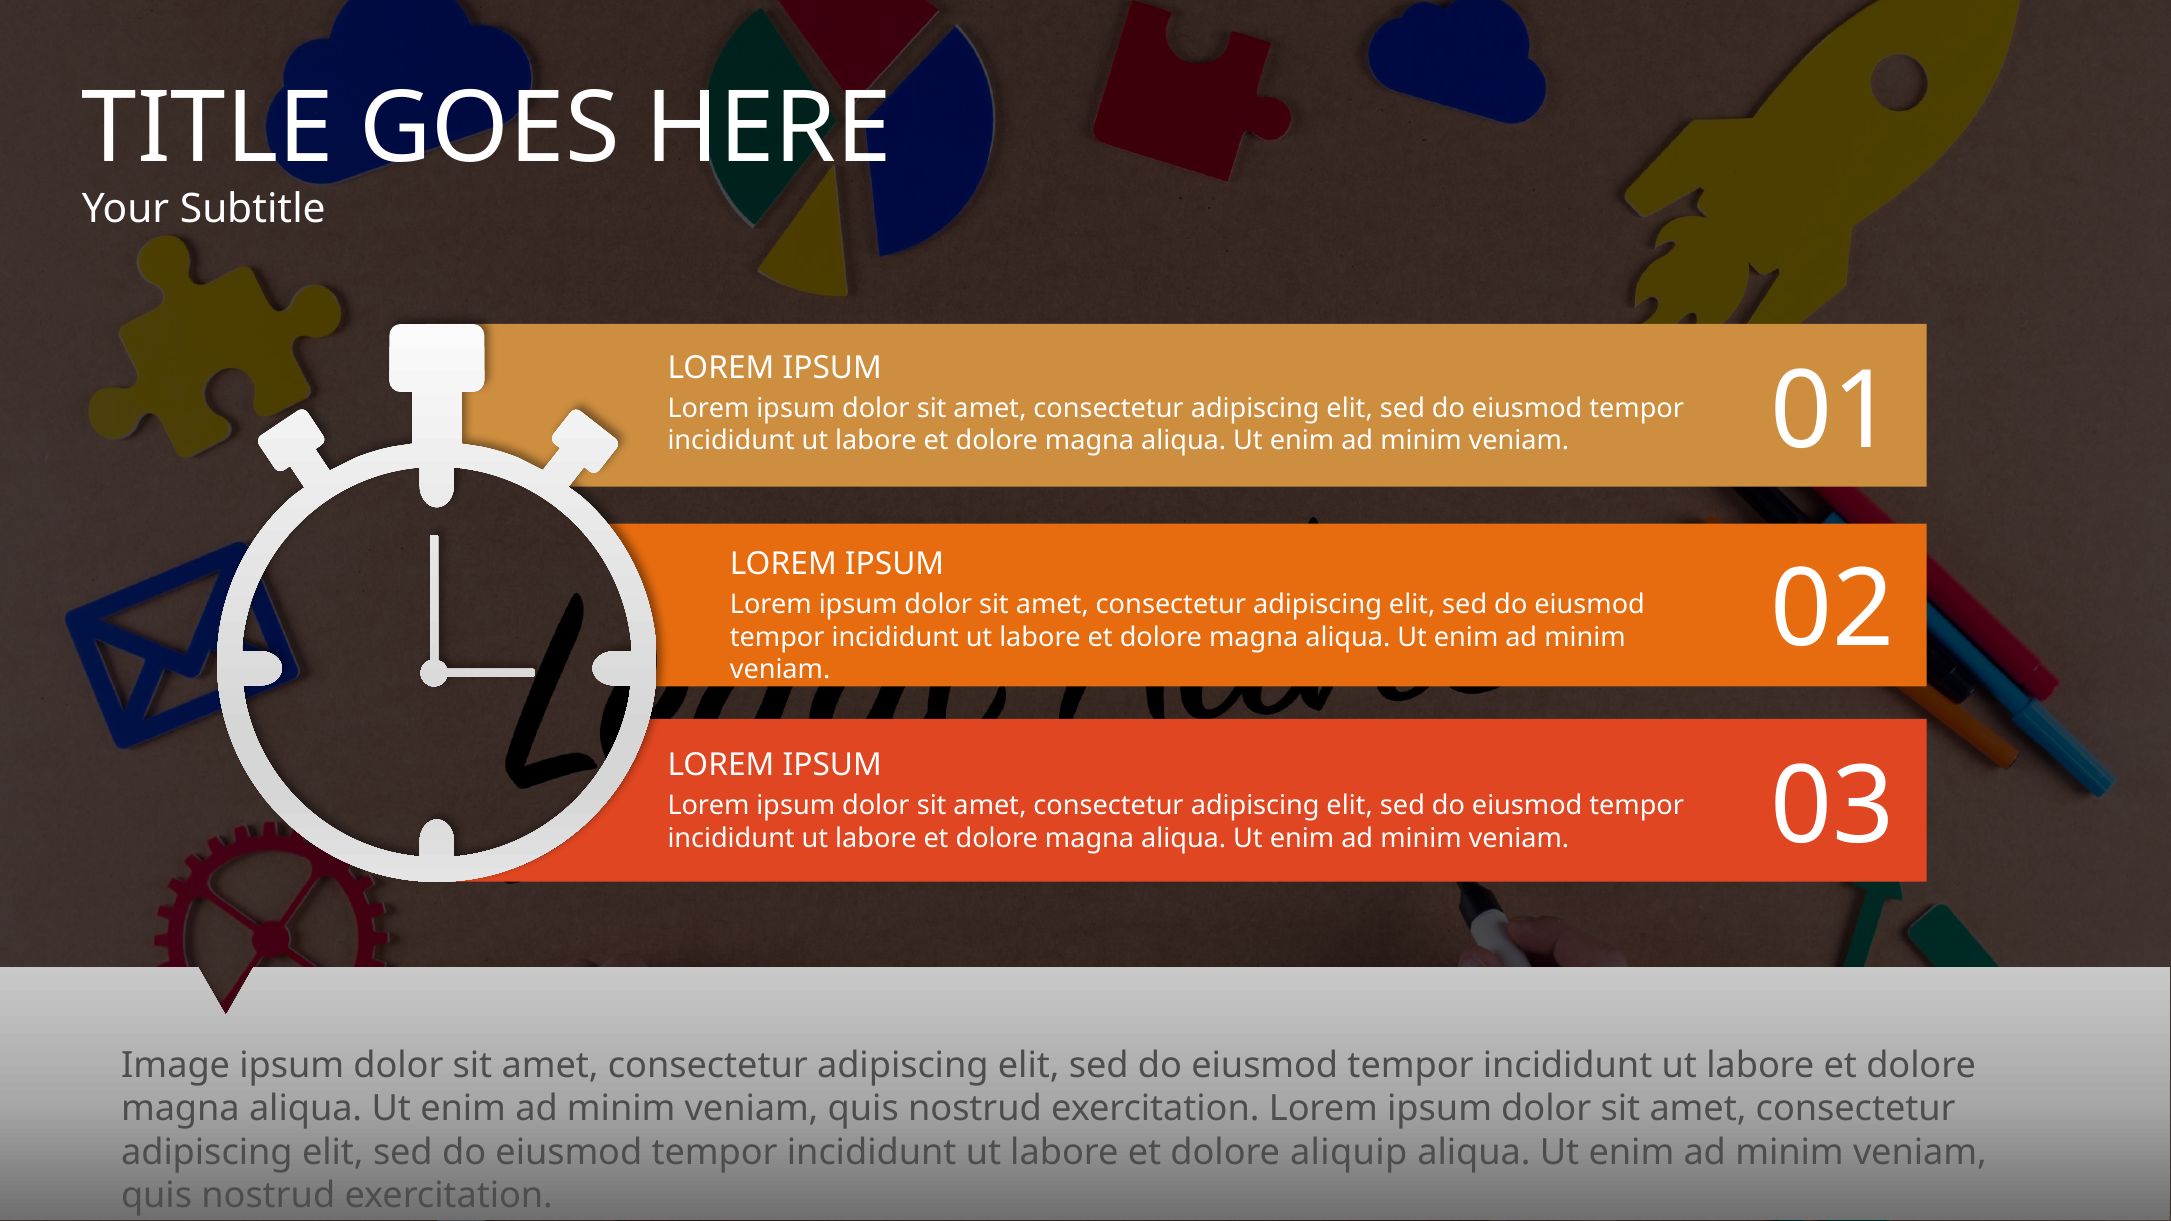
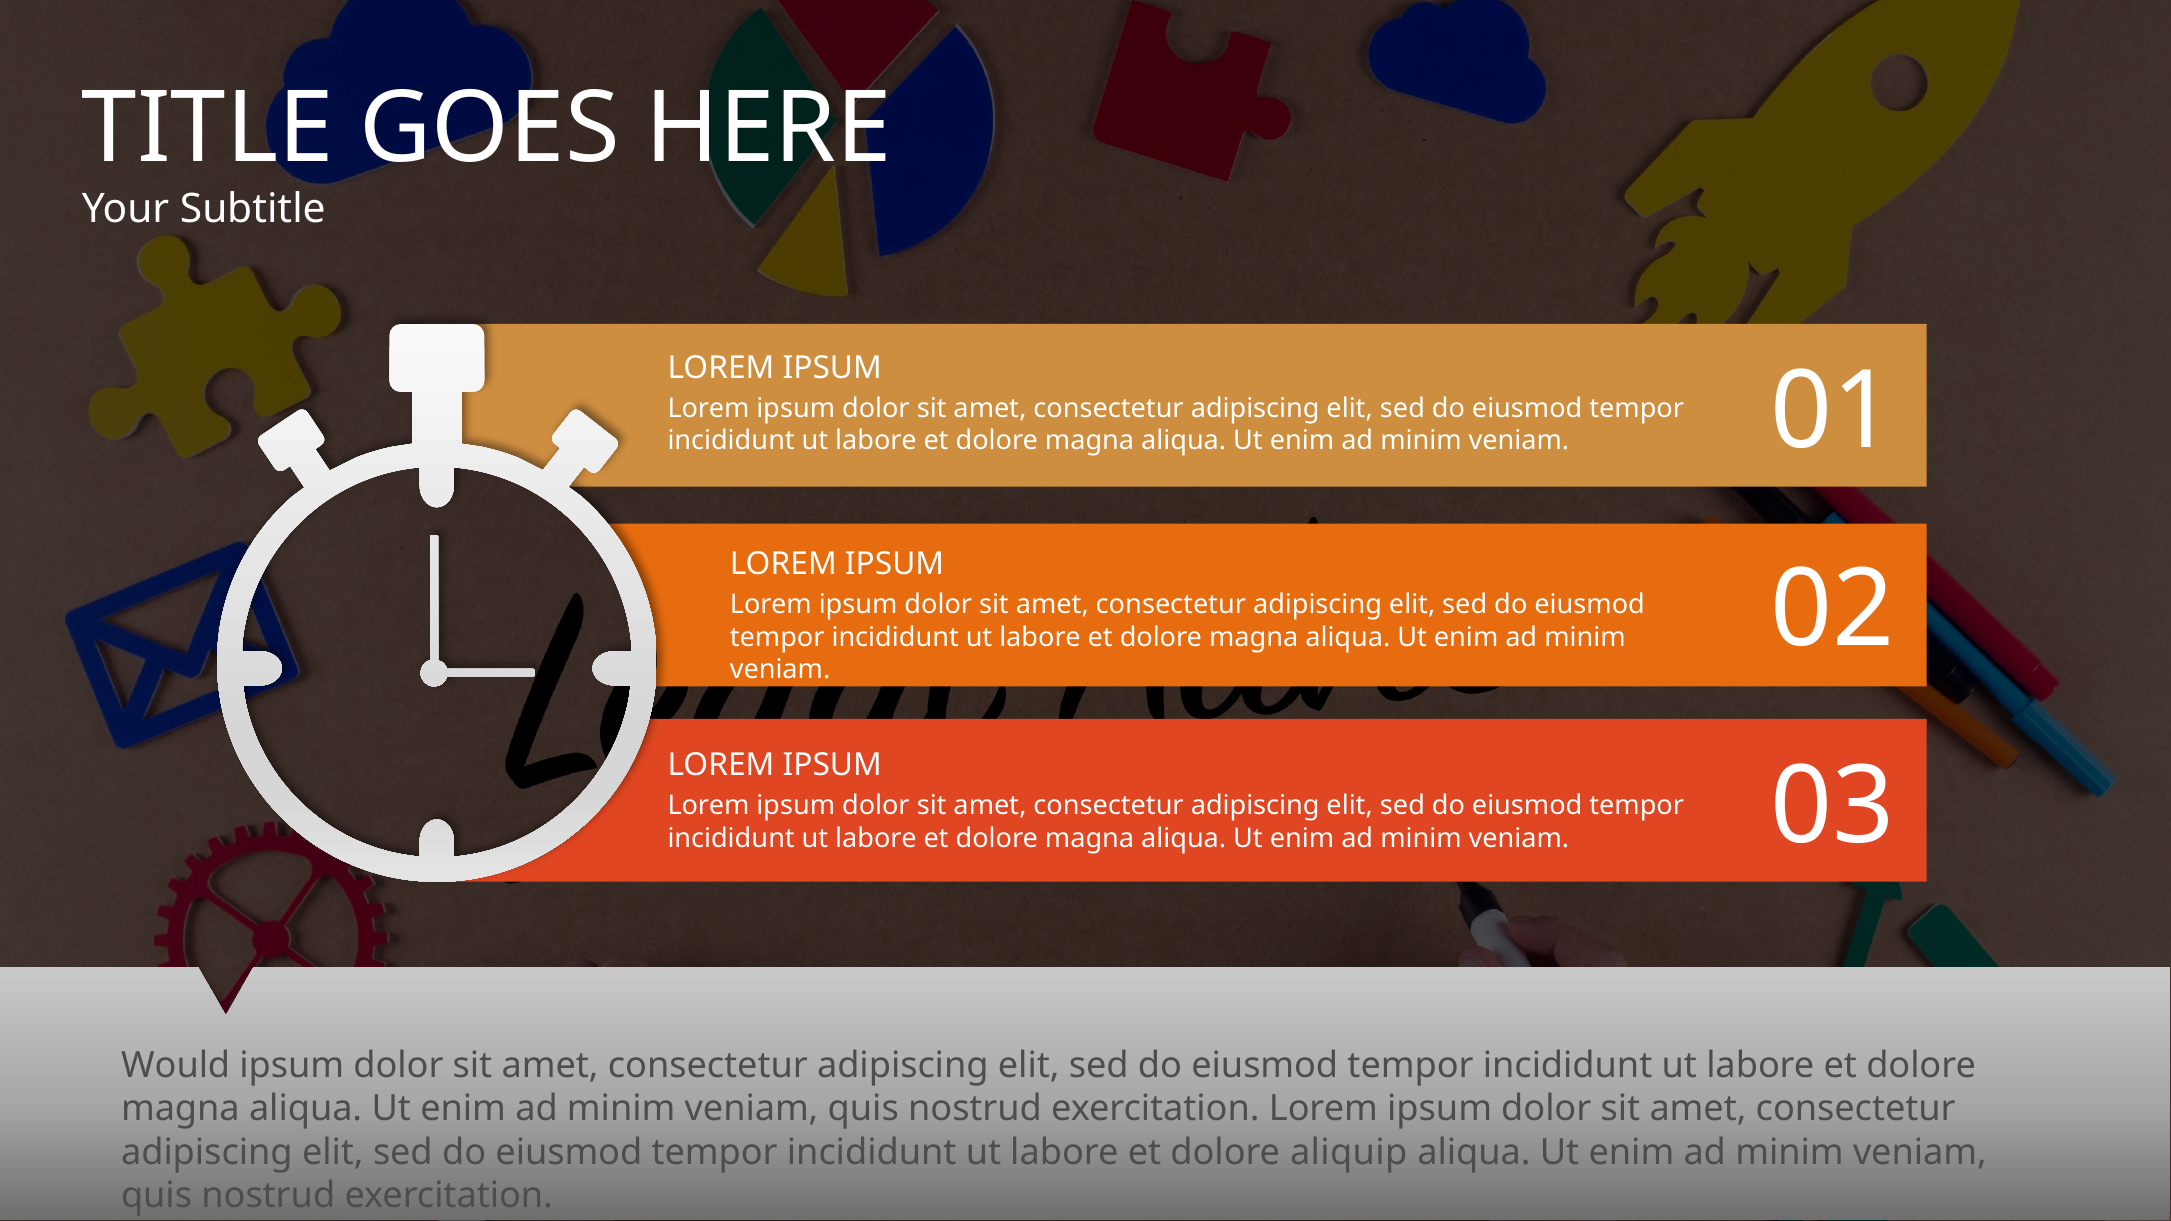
Image: Image -> Would
